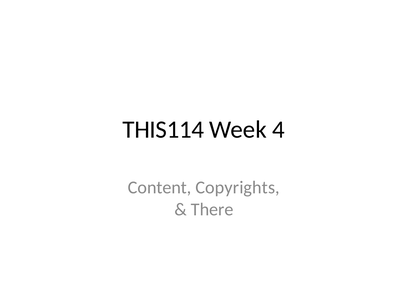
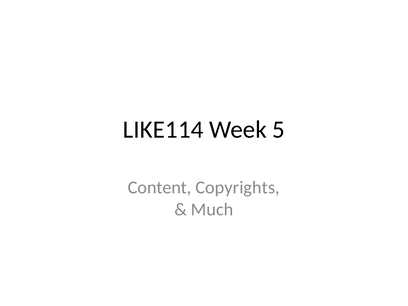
THIS114: THIS114 -> LIKE114
4: 4 -> 5
There: There -> Much
